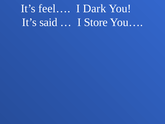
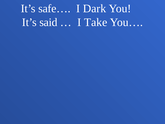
feel…: feel… -> safe…
Store: Store -> Take
